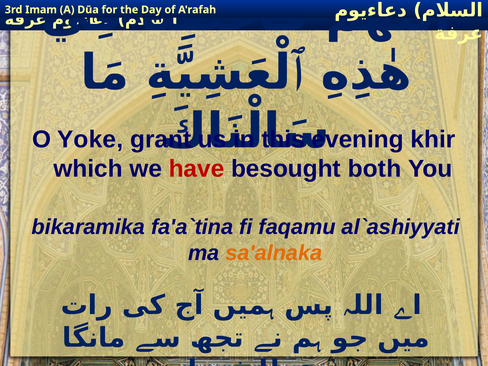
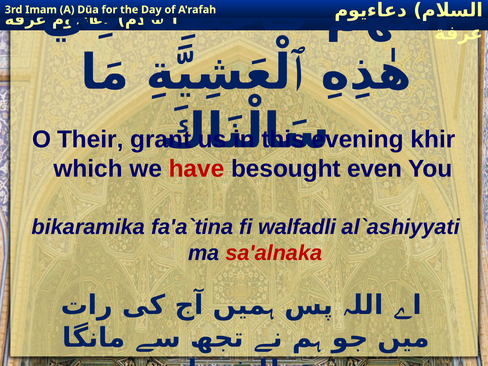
Yoke: Yoke -> Their
both: both -> even
faqamu: faqamu -> walfadli
sa'alnaka colour: orange -> red
